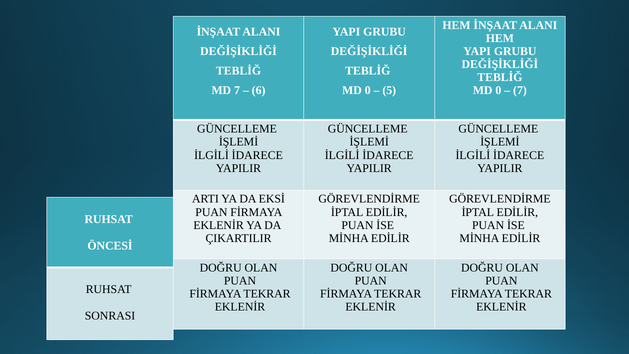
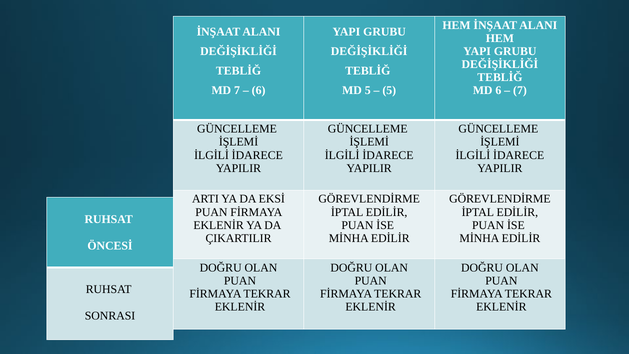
0 at (368, 90): 0 -> 5
0 at (498, 90): 0 -> 6
